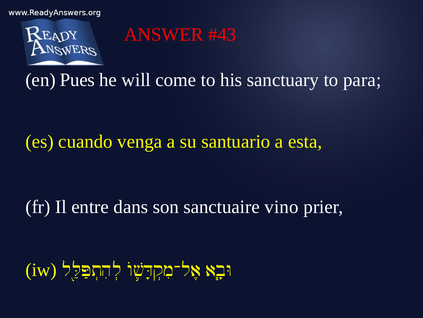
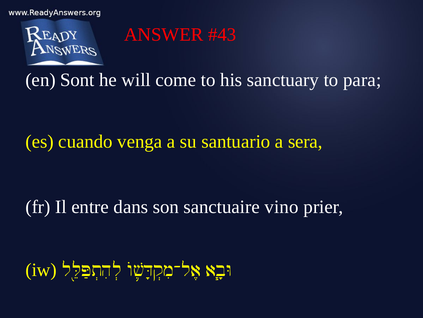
Pues: Pues -> Sont
esta: esta -> sera
